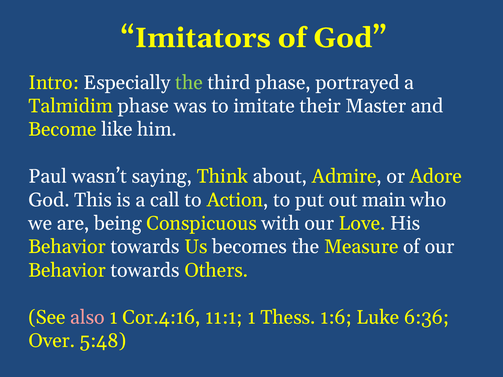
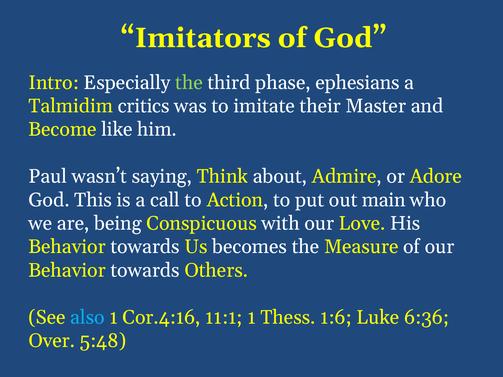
portrayed: portrayed -> ephesians
Talmidim phase: phase -> critics
also colour: pink -> light blue
